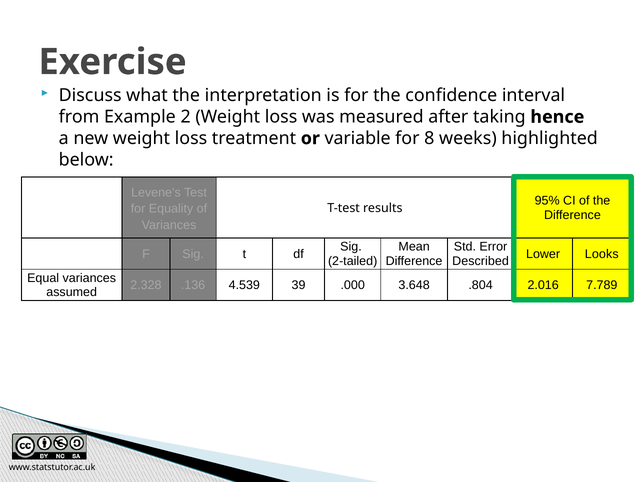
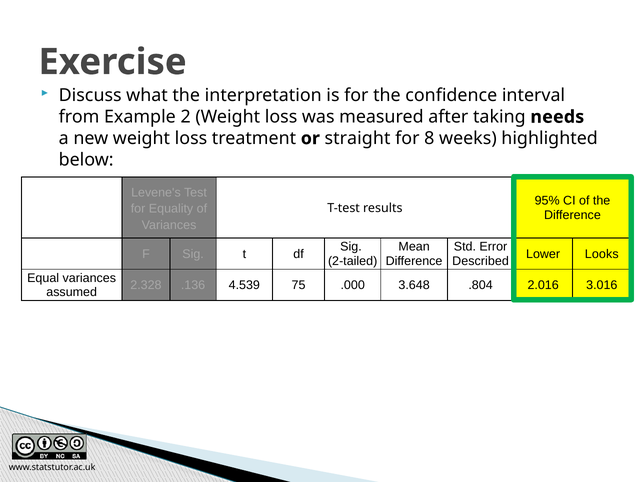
hence: hence -> needs
variable: variable -> straight
39: 39 -> 75
7.789: 7.789 -> 3.016
